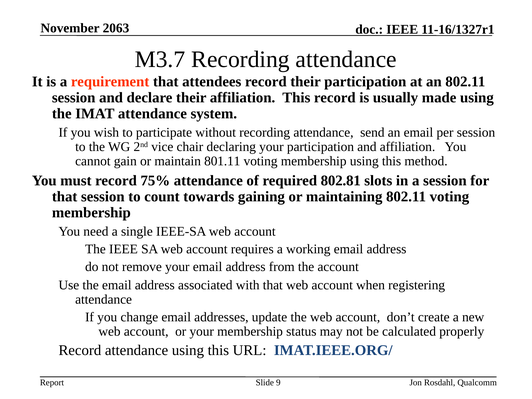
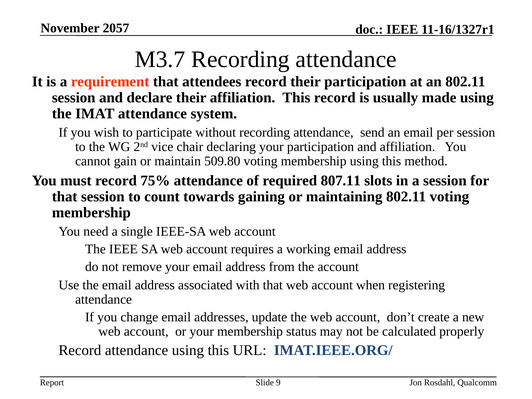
2063: 2063 -> 2057
801.11: 801.11 -> 509.80
802.81: 802.81 -> 807.11
